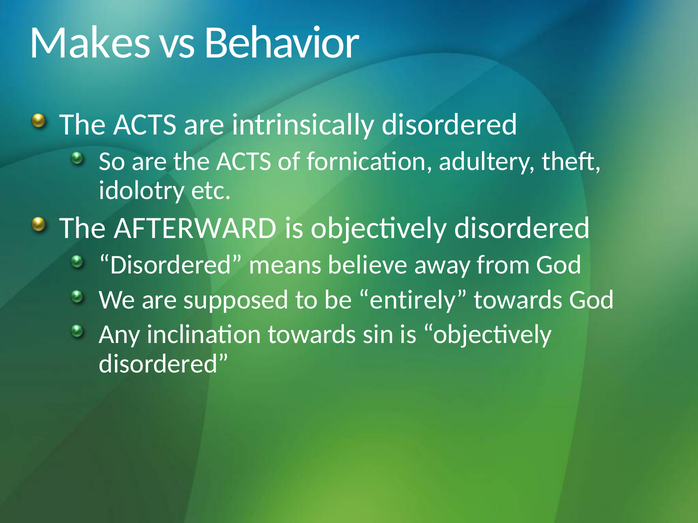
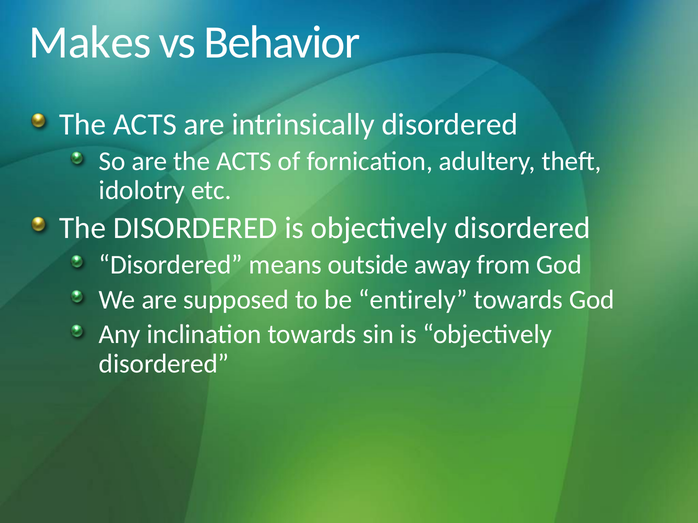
The AFTERWARD: AFTERWARD -> DISORDERED
believe: believe -> outside
